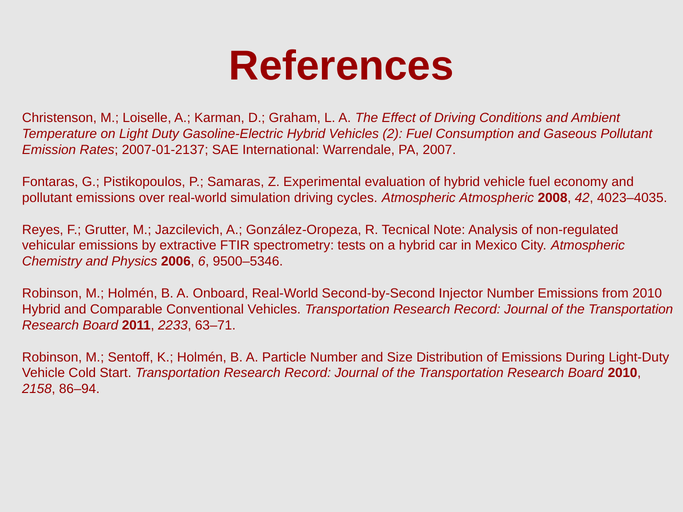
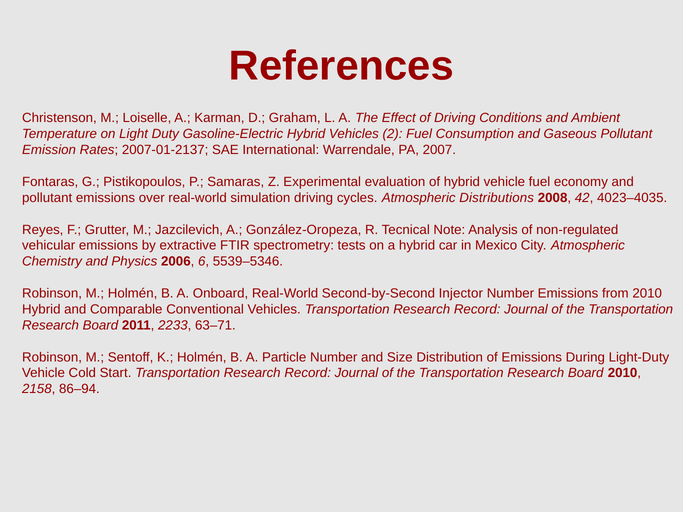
Atmospheric Atmospheric: Atmospheric -> Distributions
9500–5346: 9500–5346 -> 5539–5346
